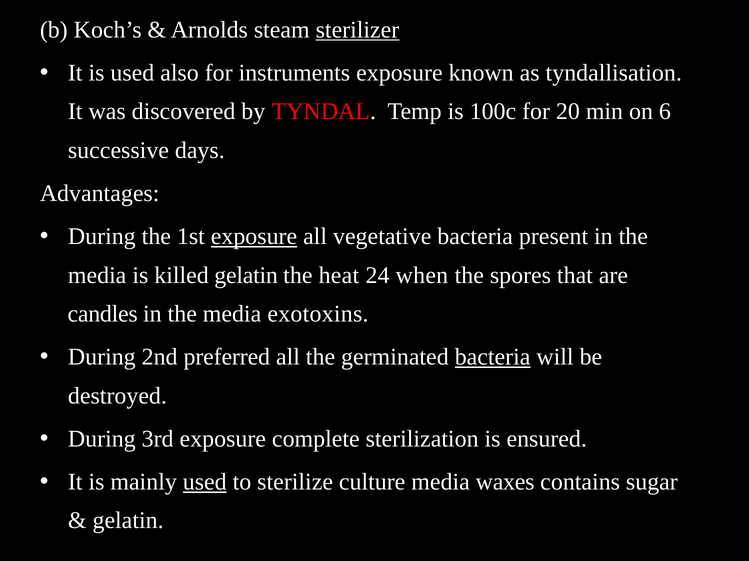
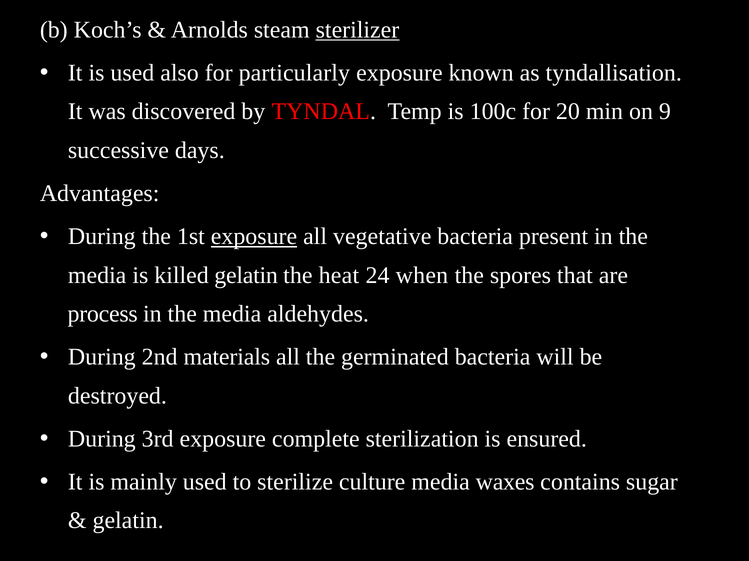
instruments: instruments -> particularly
6: 6 -> 9
candles: candles -> process
exotoxins: exotoxins -> aldehydes
preferred: preferred -> materials
bacteria at (493, 357) underline: present -> none
used at (205, 483) underline: present -> none
